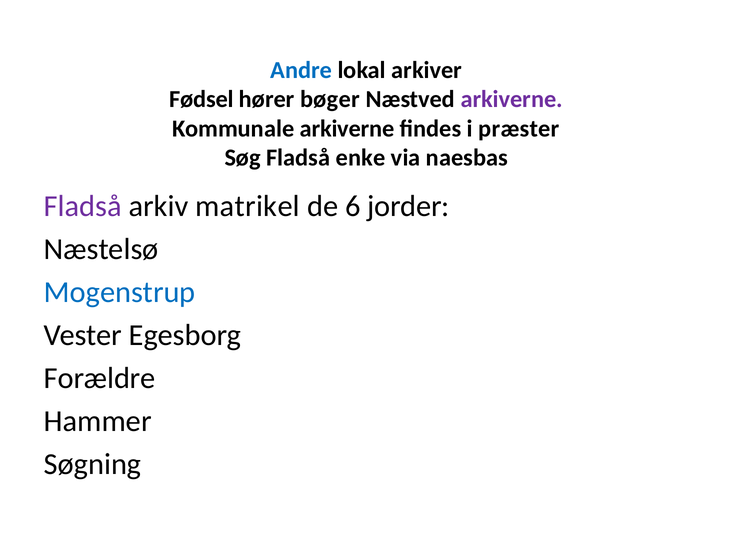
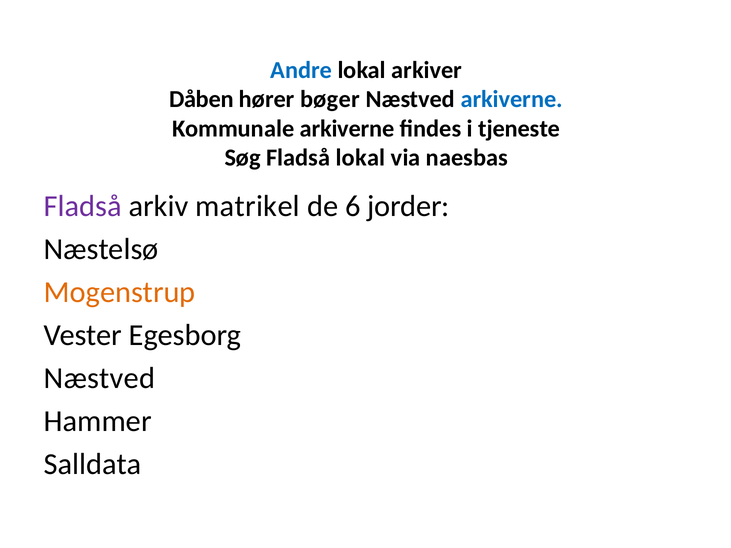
Fødsel: Fødsel -> Dåben
arkiverne at (512, 99) colour: purple -> blue
præster: præster -> tjeneste
Fladså enke: enke -> lokal
Mogenstrup colour: blue -> orange
Forældre at (100, 378): Forældre -> Næstved
Søgning: Søgning -> Salldata
